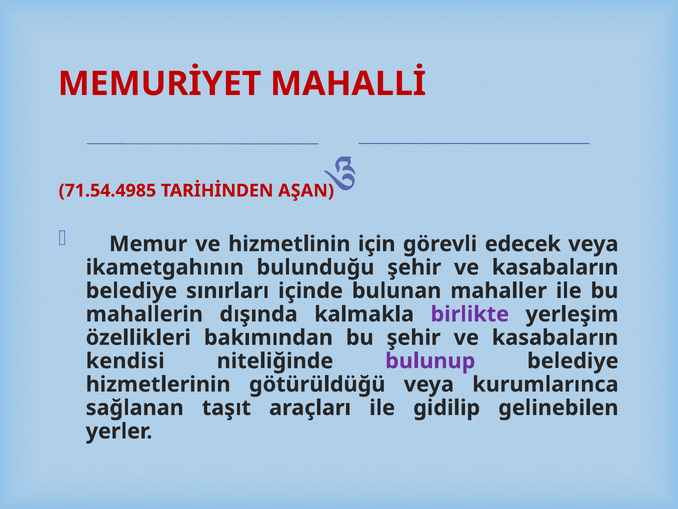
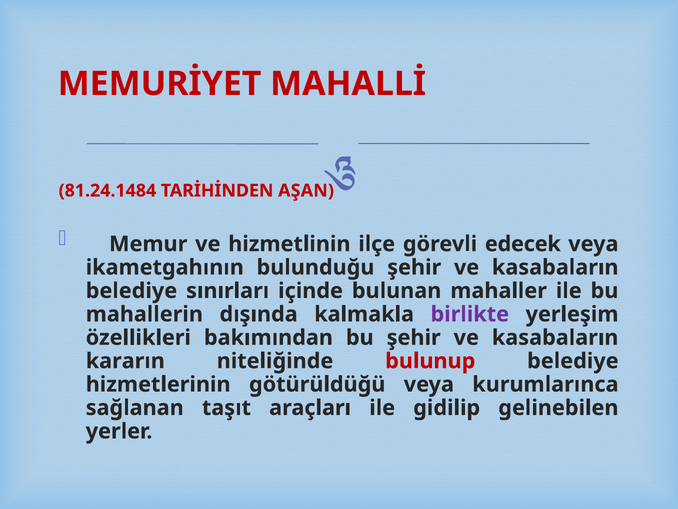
71.54.4985: 71.54.4985 -> 81.24.1484
için: için -> ilçe
kendisi: kendisi -> kararın
bulunup colour: purple -> red
